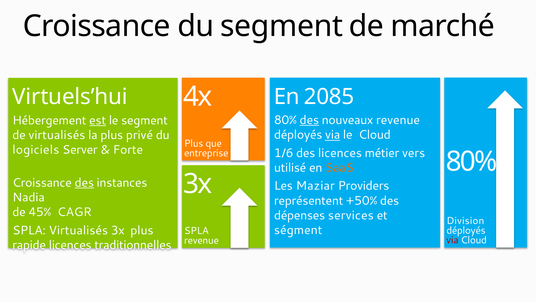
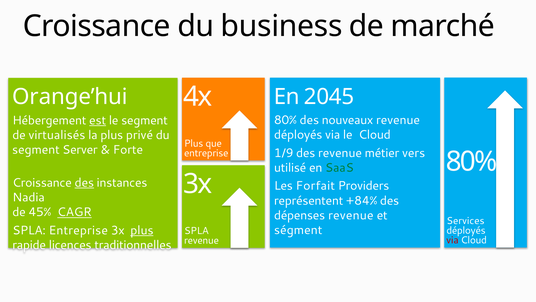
du segment: segment -> business
2085: 2085 -> 2045
Virtuels’hui: Virtuels’hui -> Orange’hui
des at (309, 120) underline: present -> none
via at (333, 135) underline: present -> none
logiciels at (36, 150): logiciels -> segment
1/6: 1/6 -> 1/9
des licences: licences -> revenue
SaaS colour: orange -> green
Maziar: Maziar -> Forfait
+50%: +50% -> +84%
CAGR underline: none -> present
dépenses services: services -> revenue
Division: Division -> Services
SPLA Virtualisés: Virtualisés -> Entreprise
plus at (142, 230) underline: none -> present
